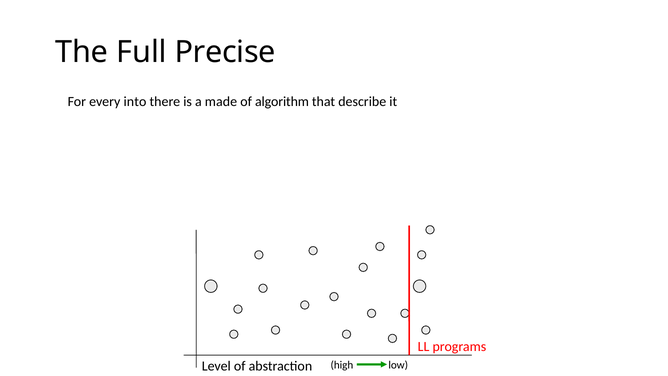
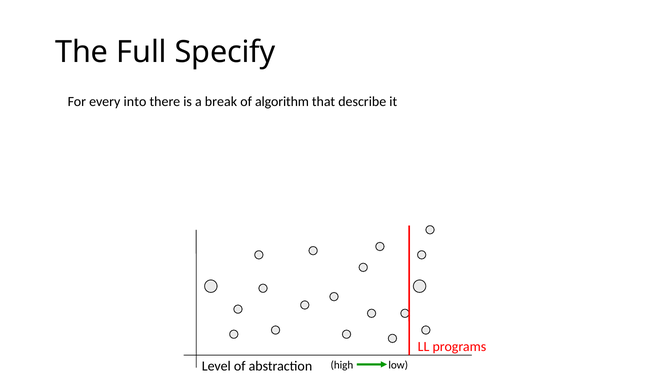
Precise: Precise -> Specify
made: made -> break
